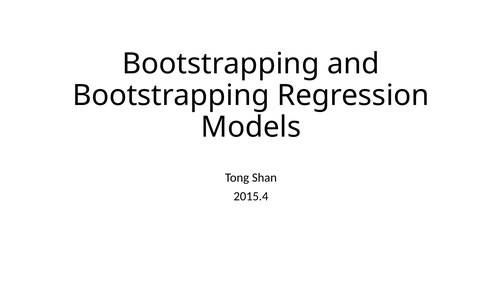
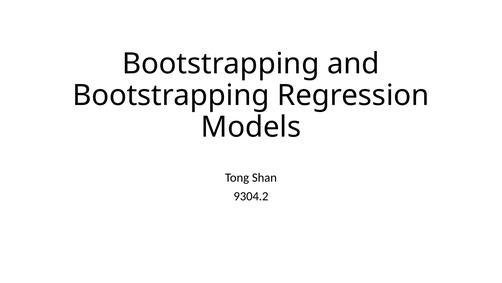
2015.4: 2015.4 -> 9304.2
